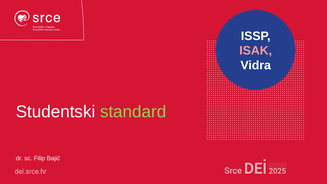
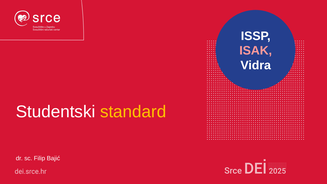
standard colour: light green -> yellow
